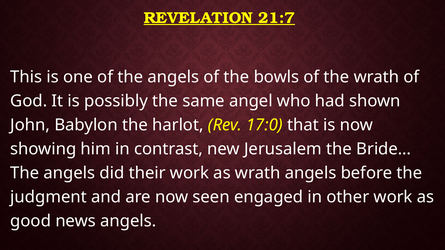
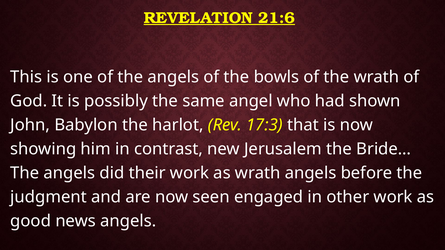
21:7: 21:7 -> 21:6
17:0: 17:0 -> 17:3
